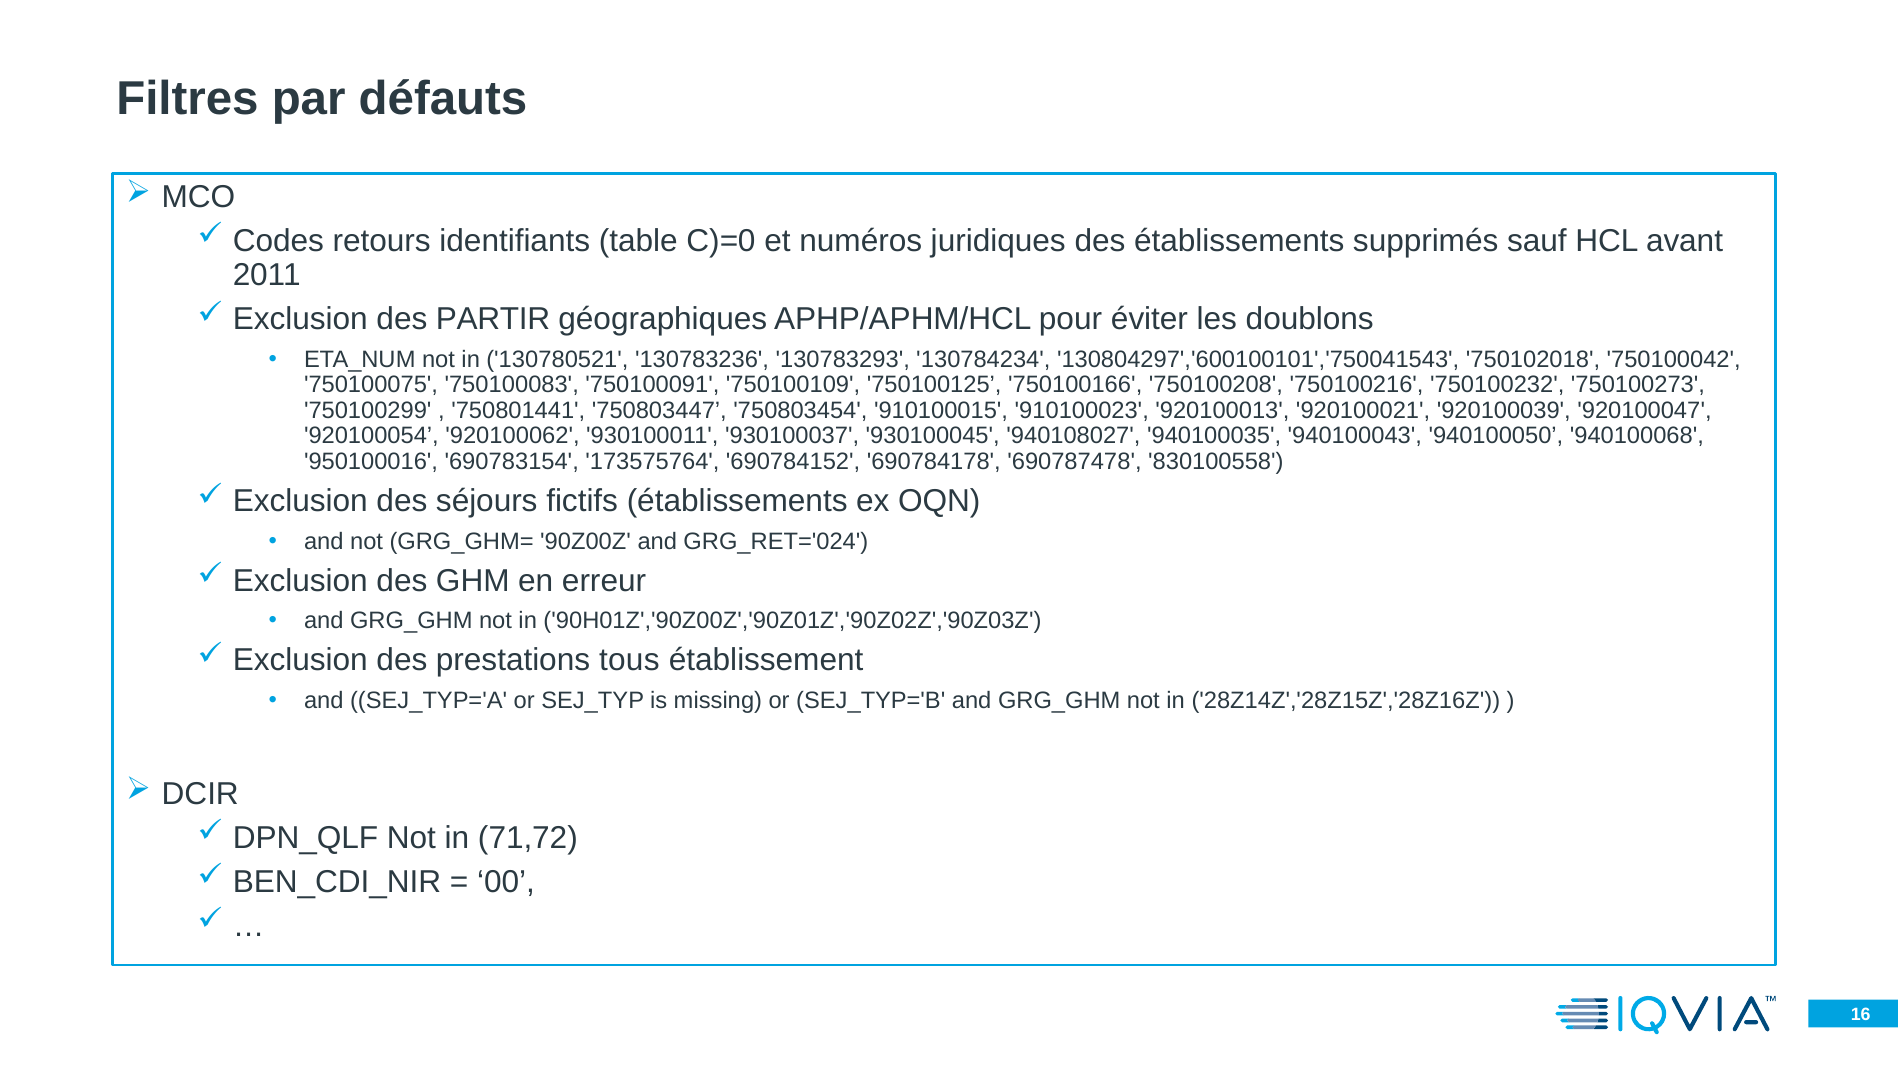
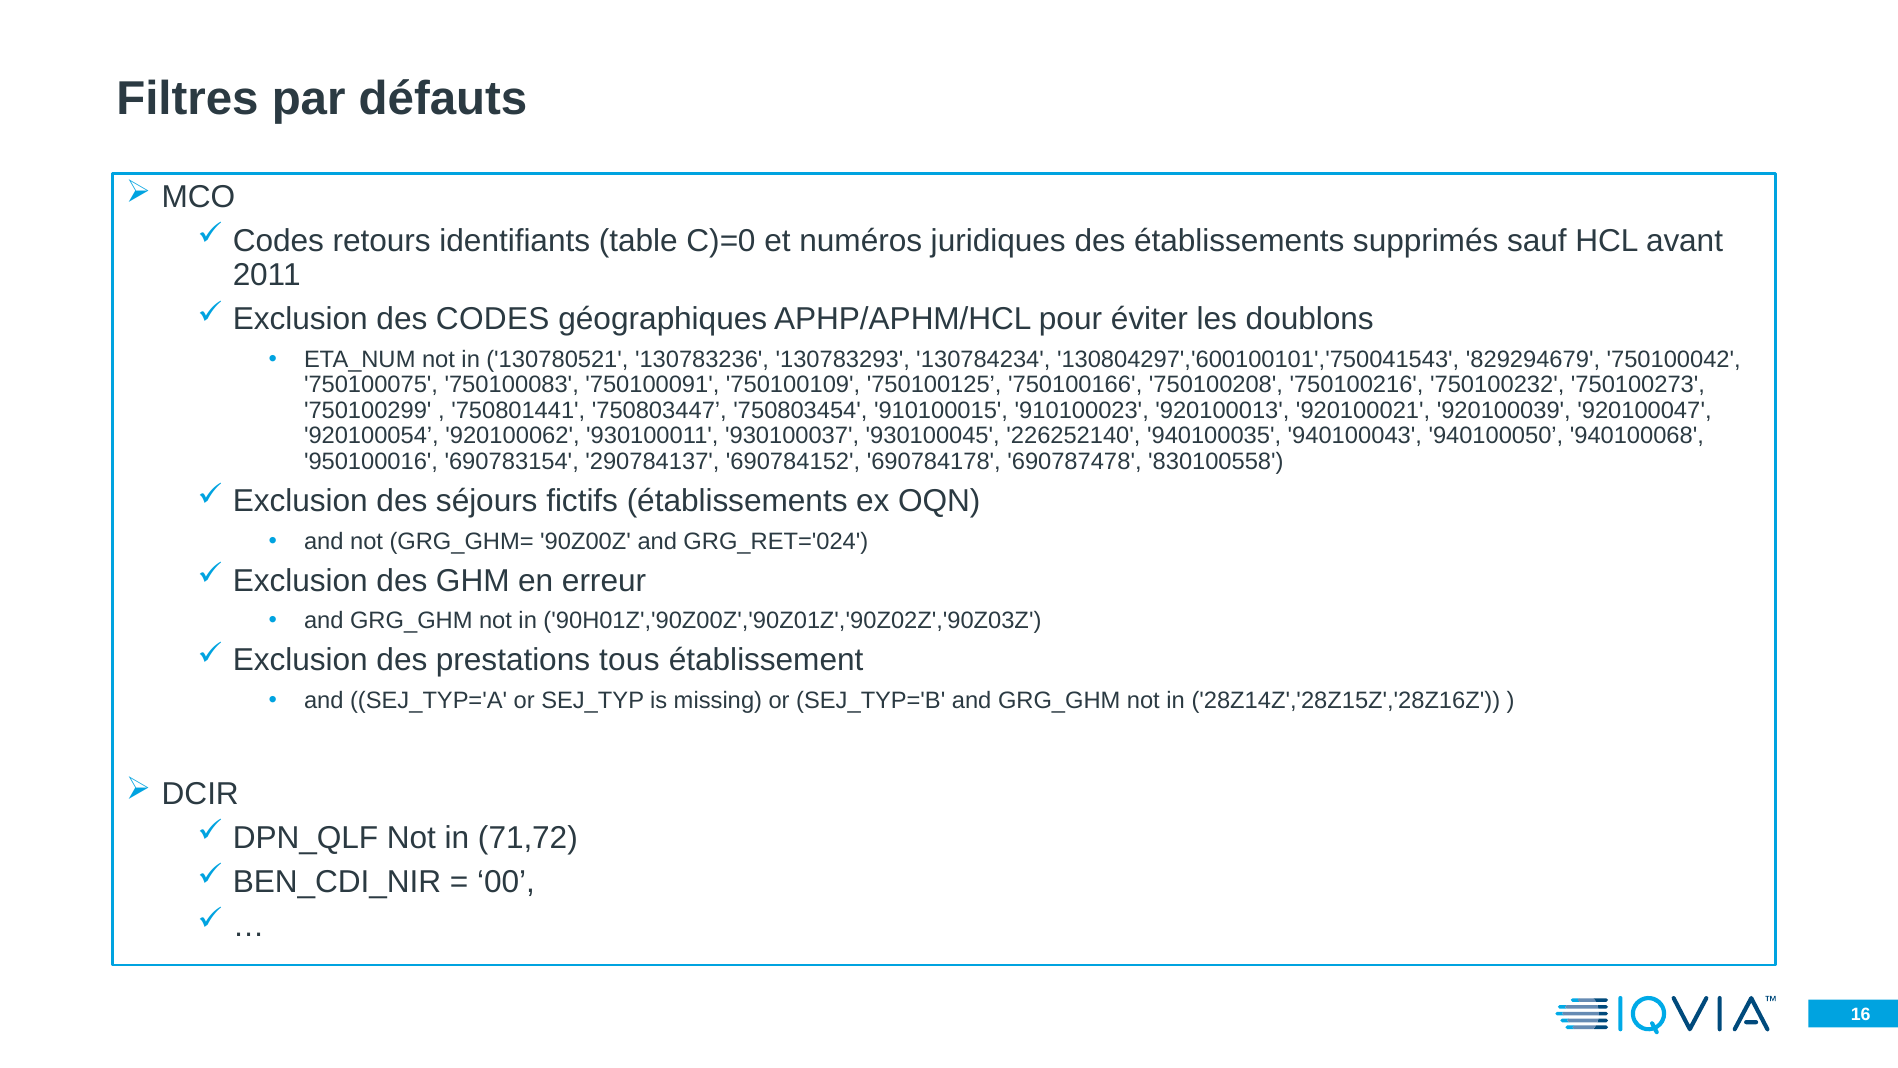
des PARTIR: PARTIR -> CODES
750102018: 750102018 -> 829294679
940108027: 940108027 -> 226252140
173575764: 173575764 -> 290784137
